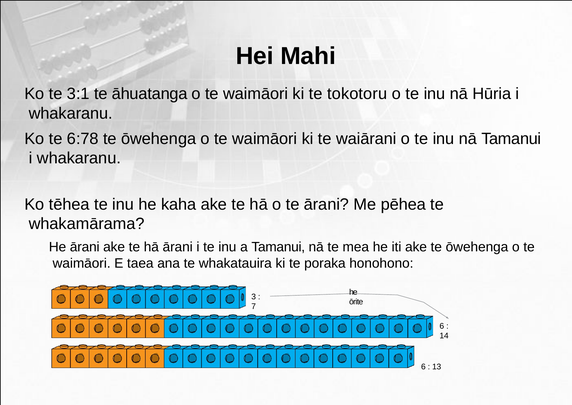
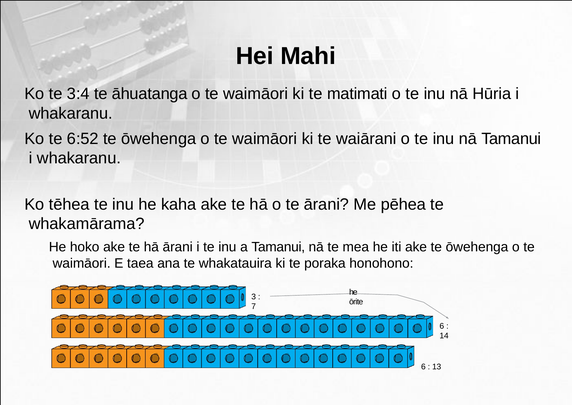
3:1: 3:1 -> 3:4
tokotoru: tokotoru -> matimati
6:78: 6:78 -> 6:52
He ārani: ārani -> hoko
